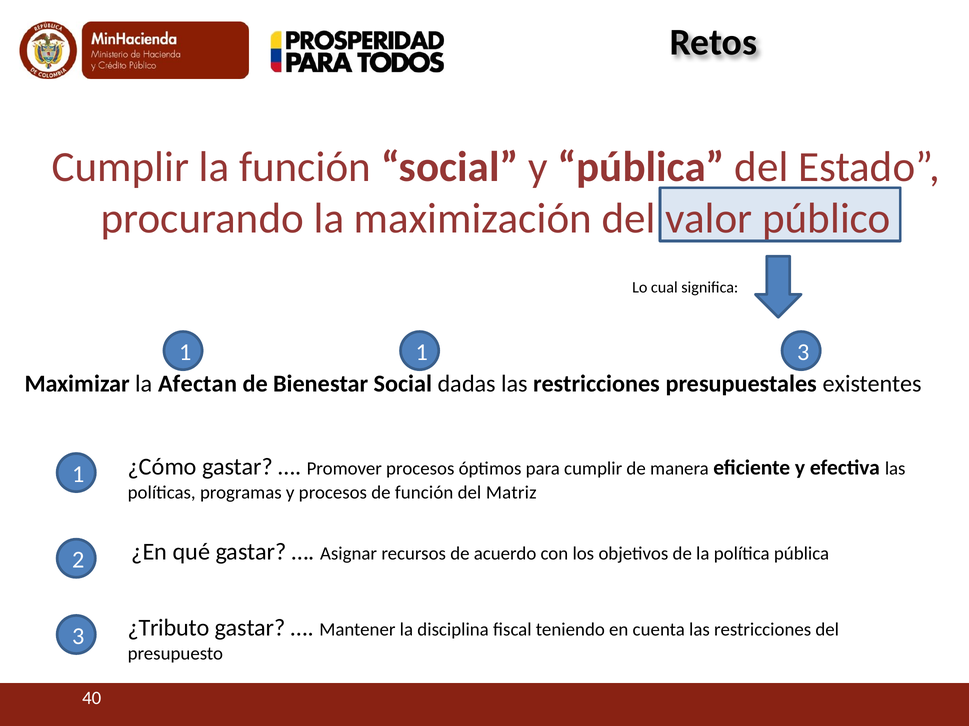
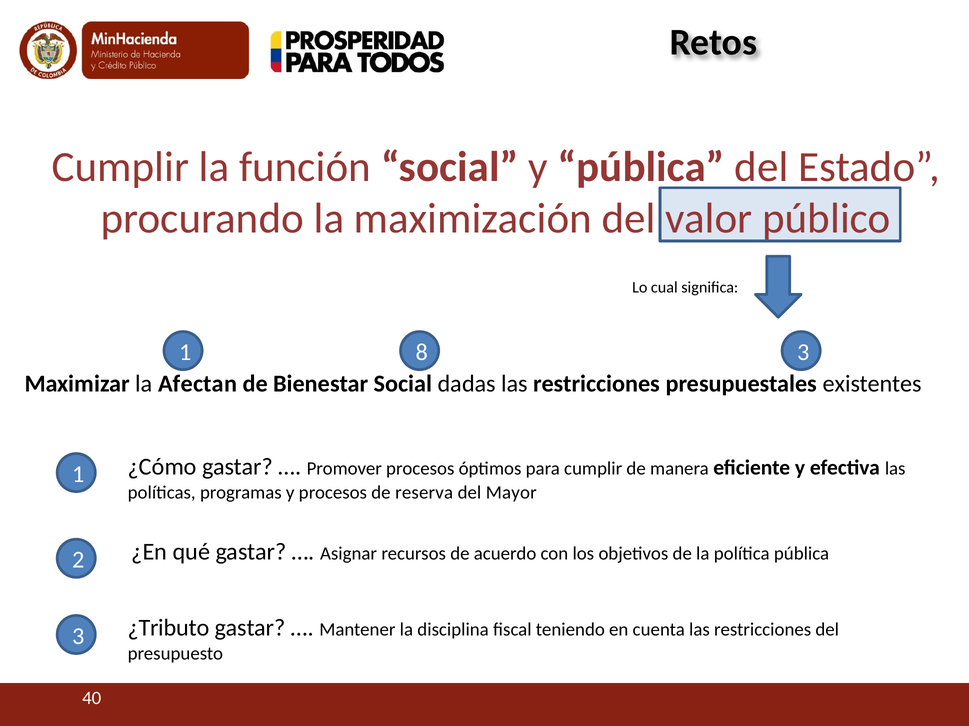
1 1: 1 -> 8
de función: función -> reserva
Matriz: Matriz -> Mayor
